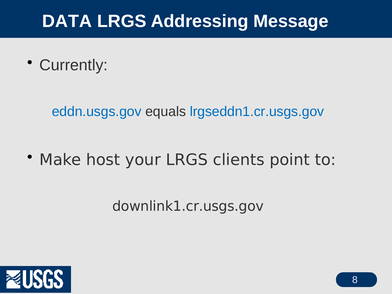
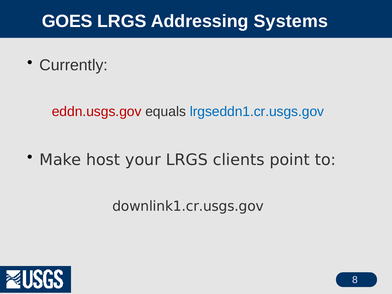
DATA: DATA -> GOES
Message: Message -> Systems
eddn.usgs.gov colour: blue -> red
